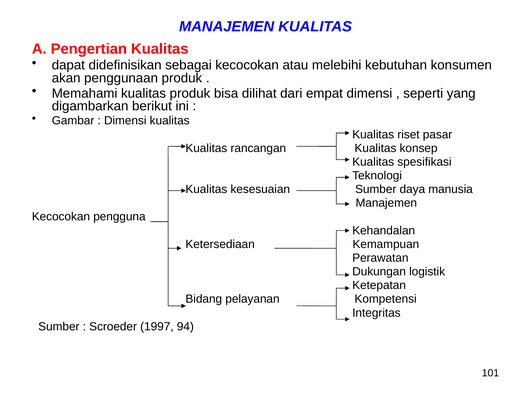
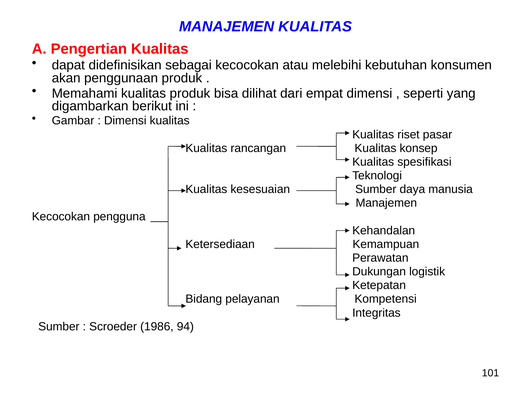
1997: 1997 -> 1986
